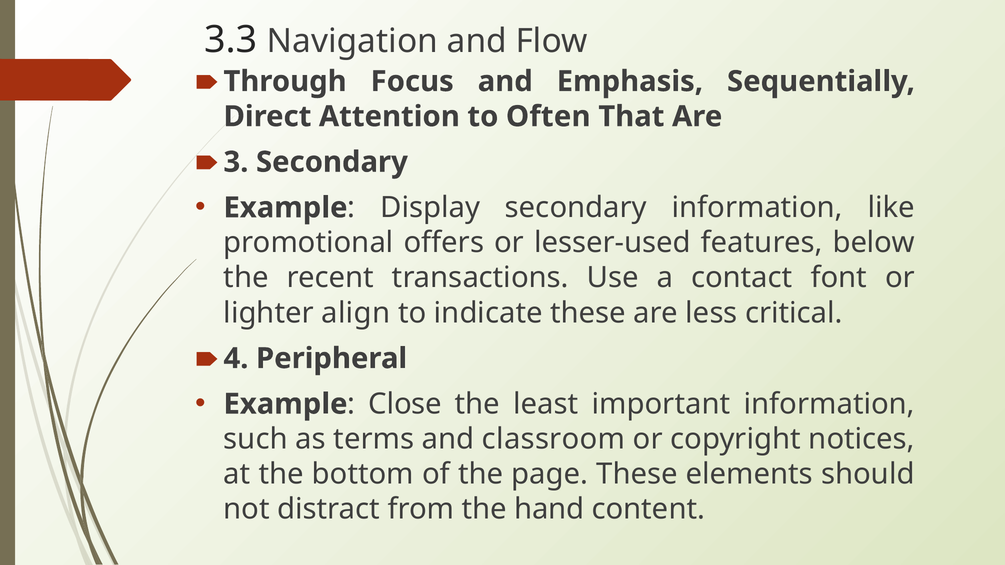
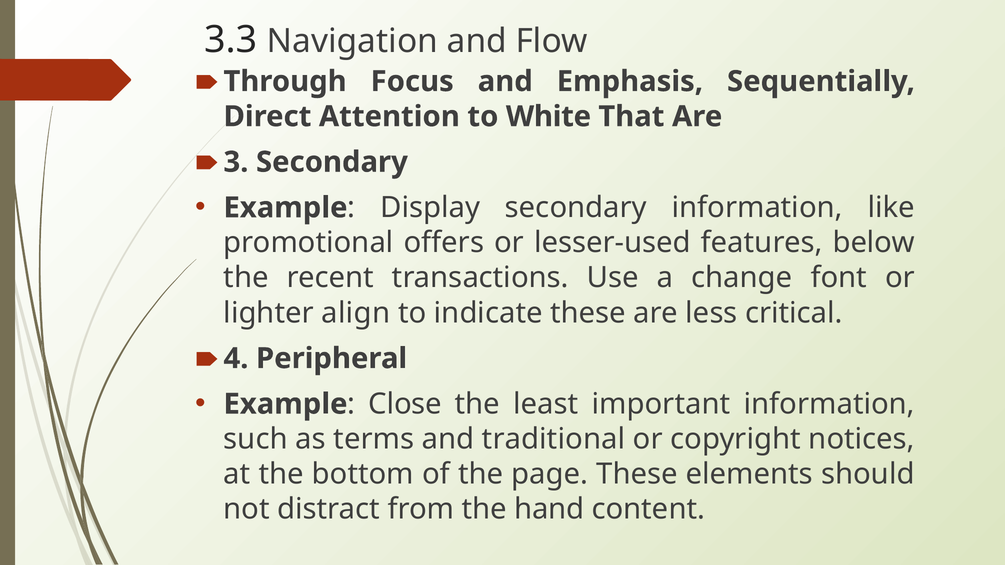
Often: Often -> White
contact: contact -> change
classroom: classroom -> traditional
